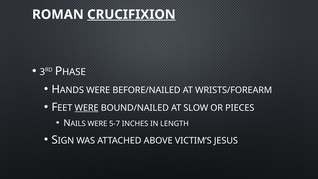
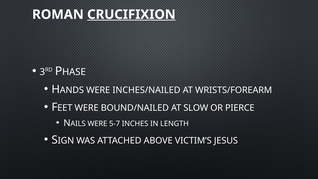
BEFORE/NAILED: BEFORE/NAILED -> INCHES/NAILED
WERE at (87, 108) underline: present -> none
PIECES: PIECES -> PIERCE
